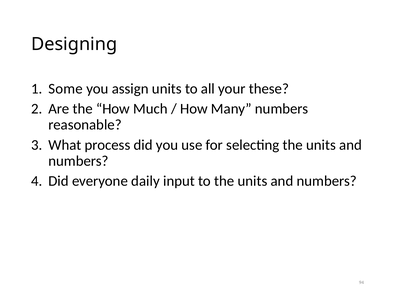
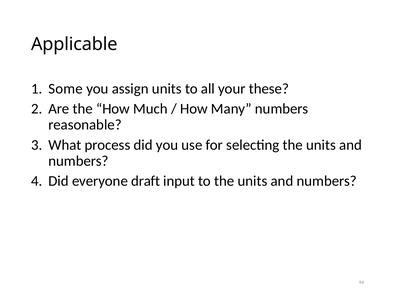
Designing: Designing -> Applicable
daily: daily -> draft
